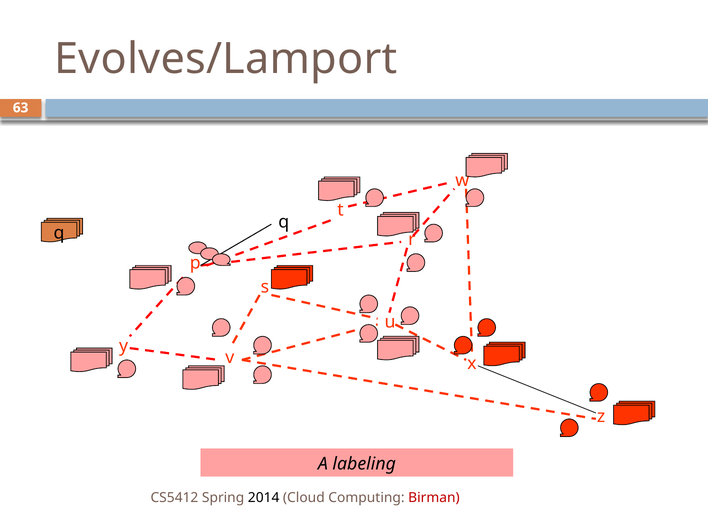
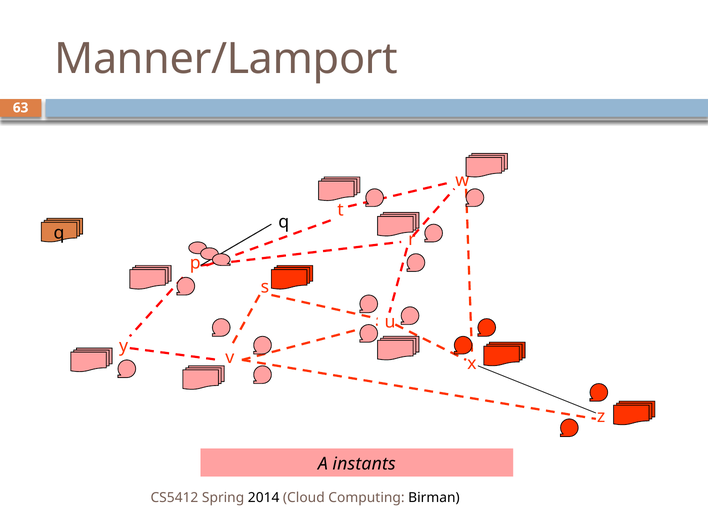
Evolves/Lamport: Evolves/Lamport -> Manner/Lamport
labeling: labeling -> instants
Birman colour: red -> black
